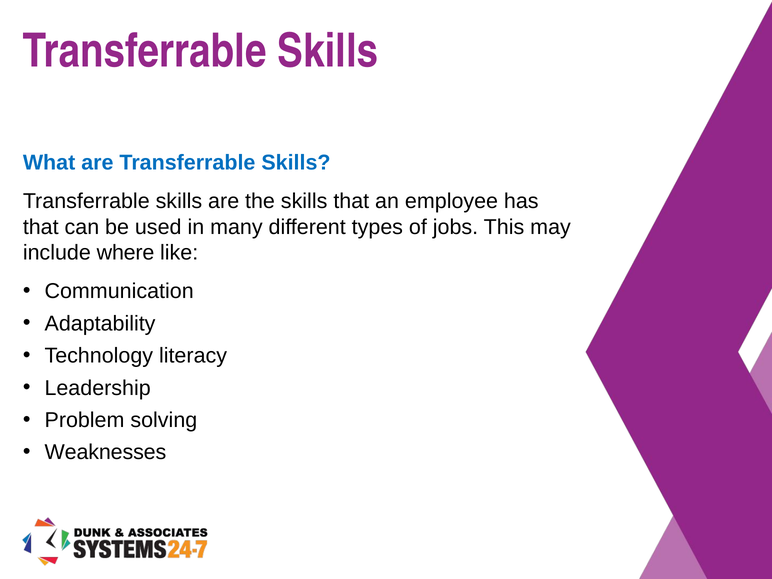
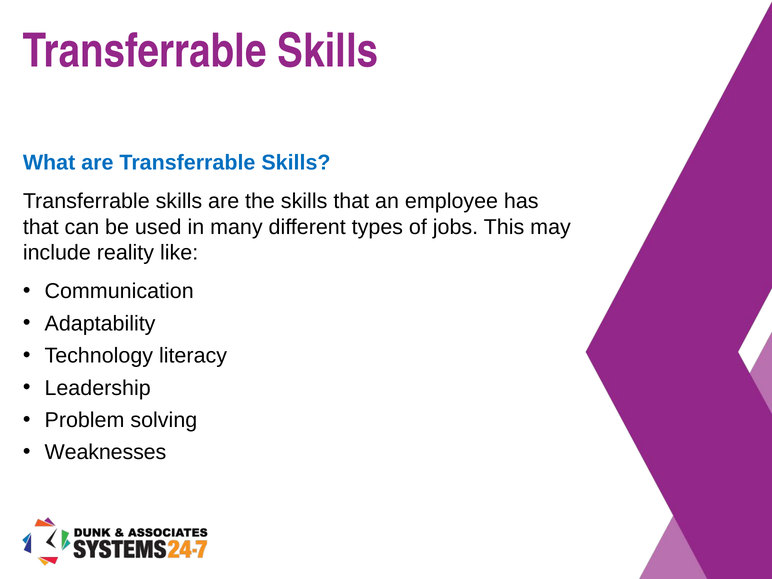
where: where -> reality
